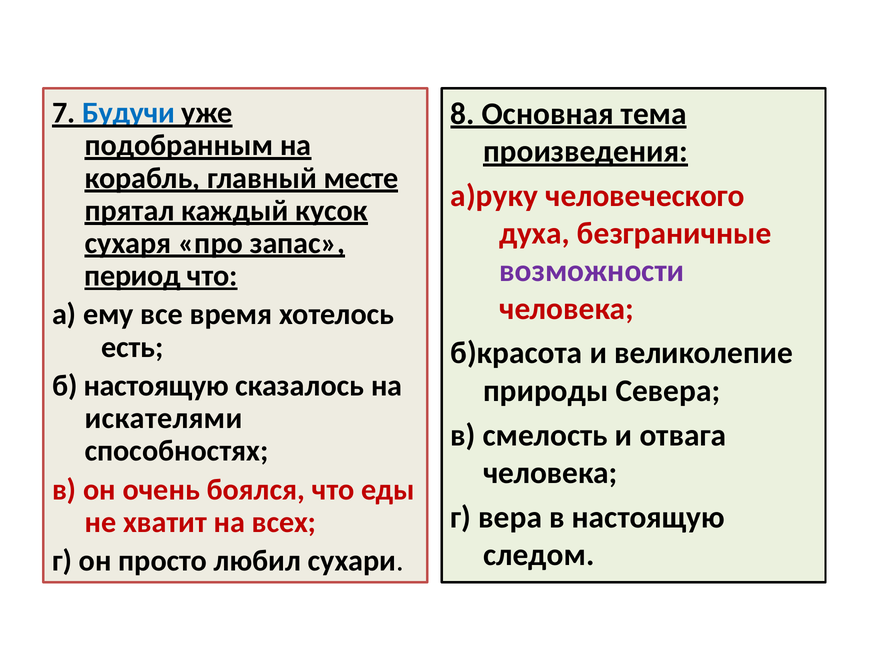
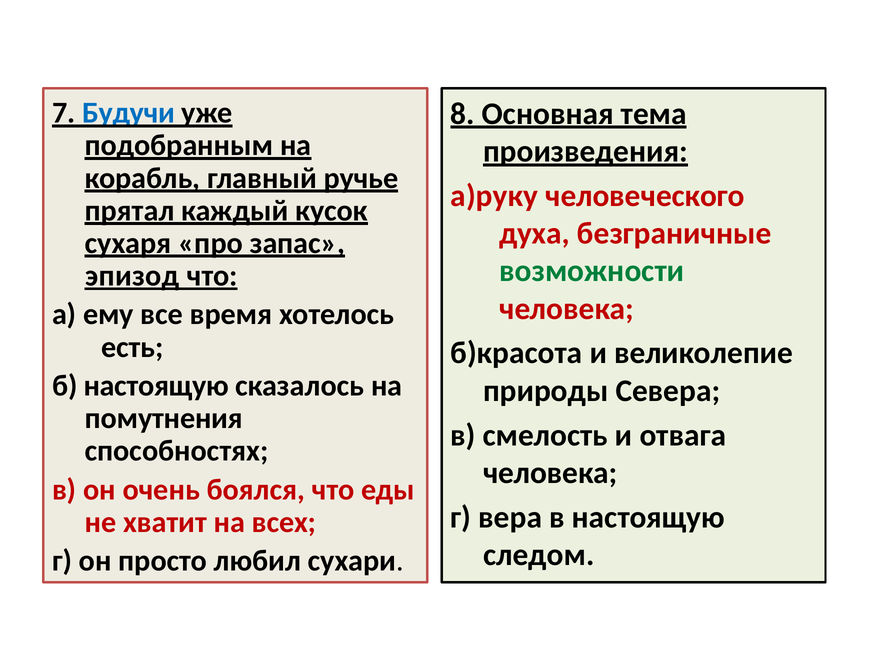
месте: месте -> ручье
возможности colour: purple -> green
период: период -> эпизод
искателями: искателями -> помутнения
